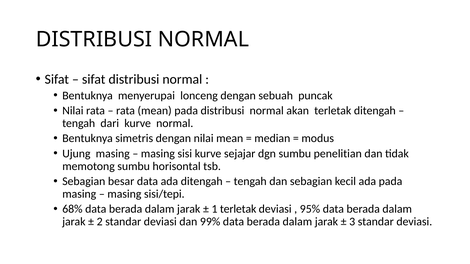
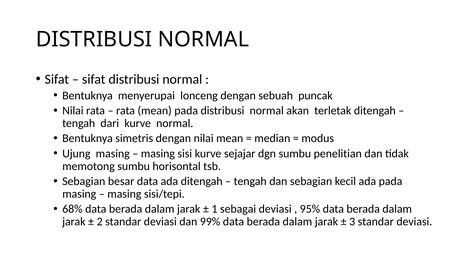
1 terletak: terletak -> sebagai
